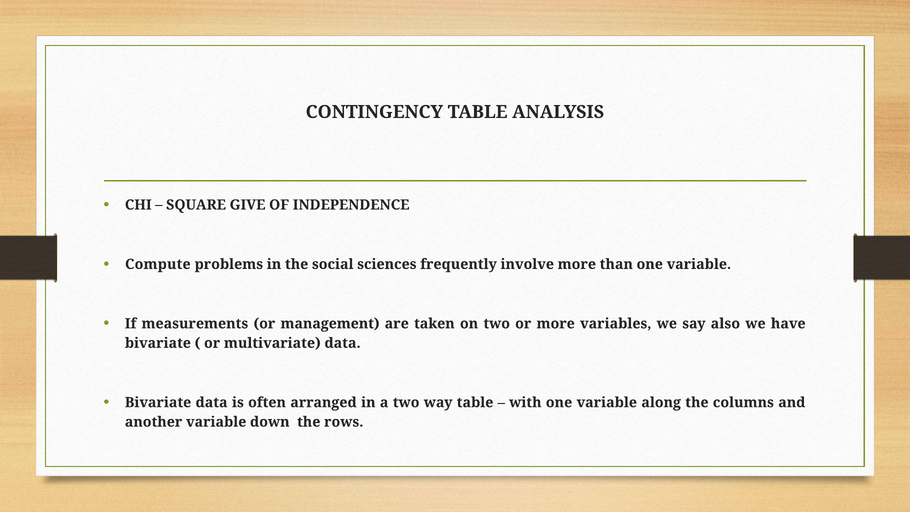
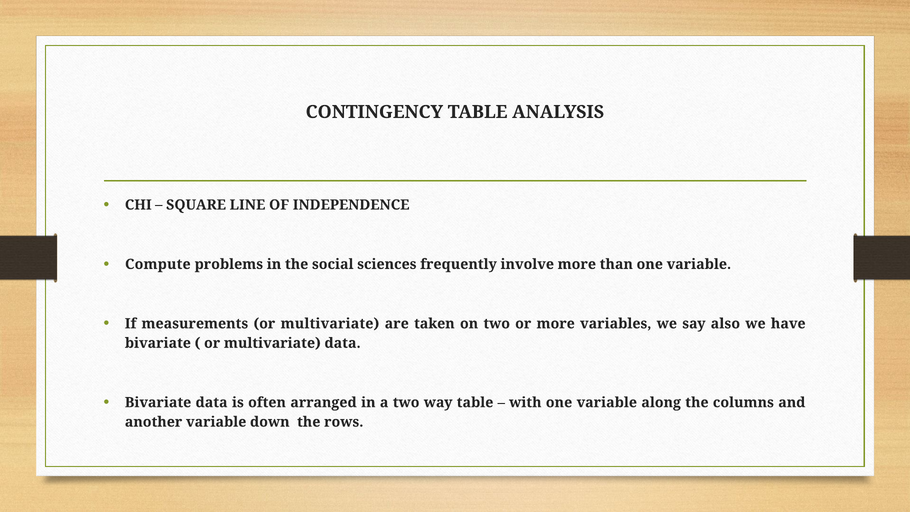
GIVE: GIVE -> LINE
measurements or management: management -> multivariate
